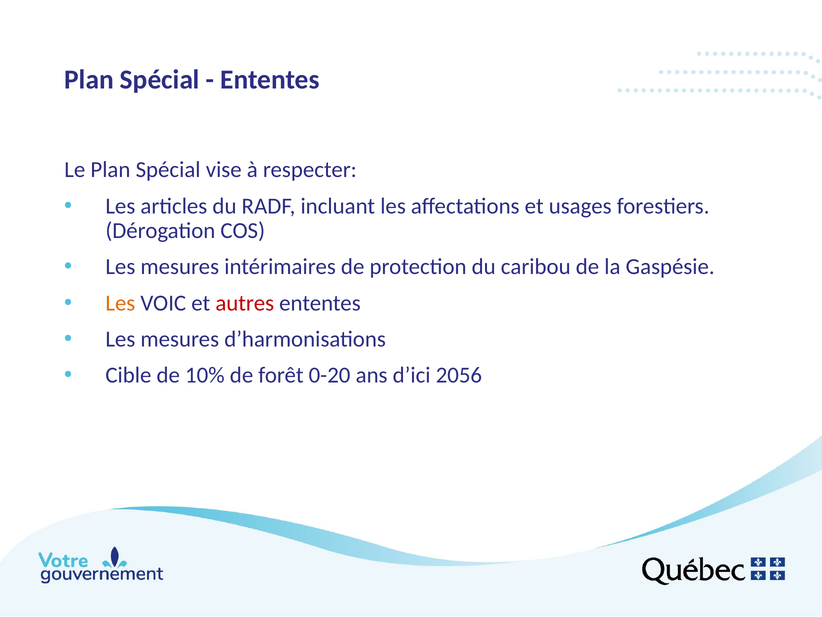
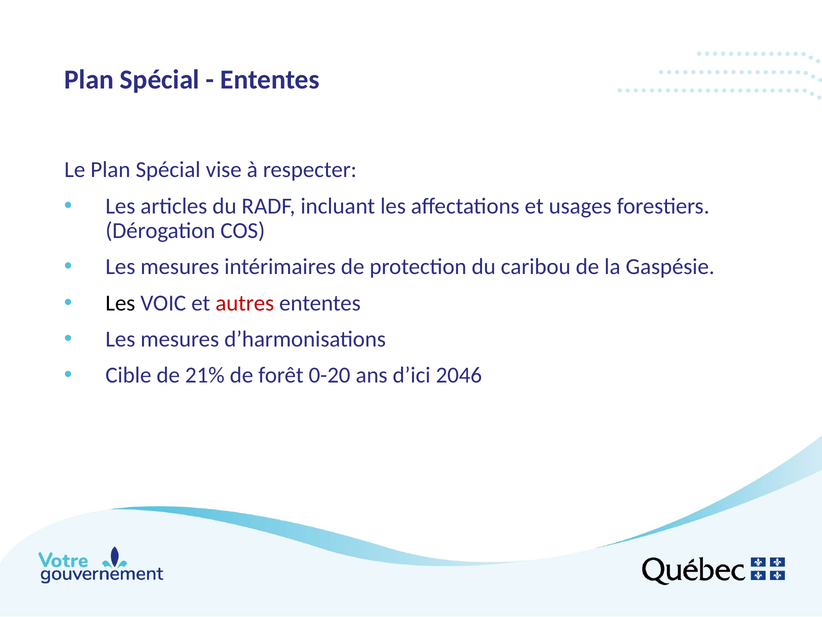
Les at (120, 303) colour: orange -> black
10%: 10% -> 21%
2056: 2056 -> 2046
